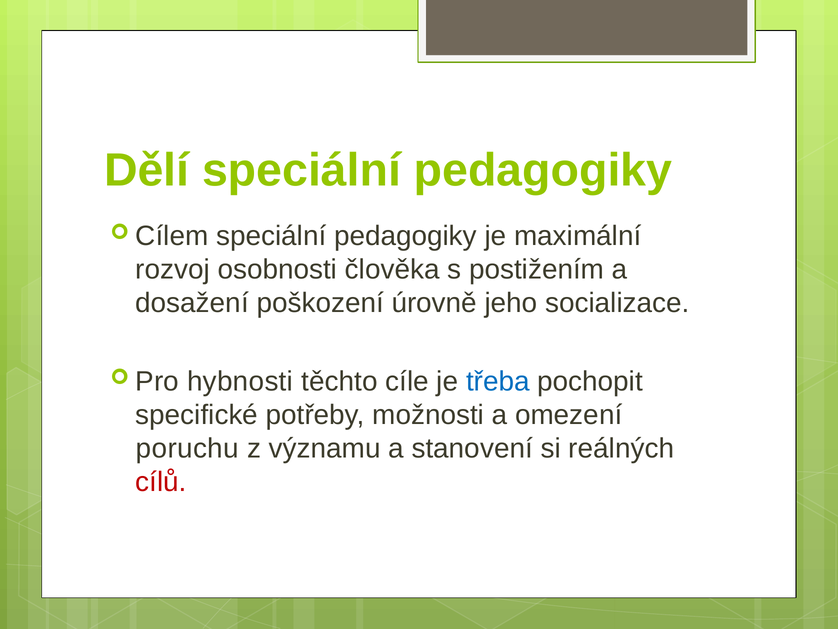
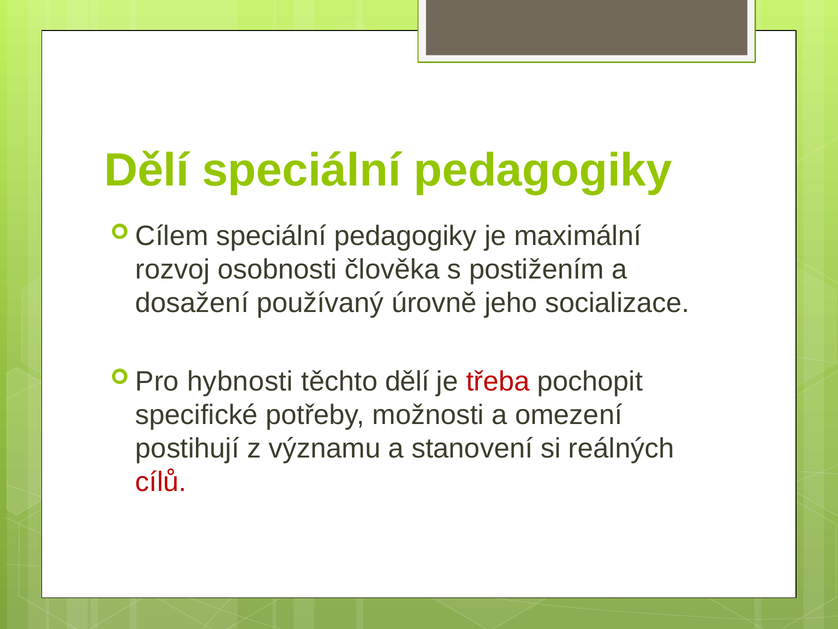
poškození: poškození -> používaný
těchto cíle: cíle -> dělí
třeba colour: blue -> red
poruchu: poruchu -> postihují
